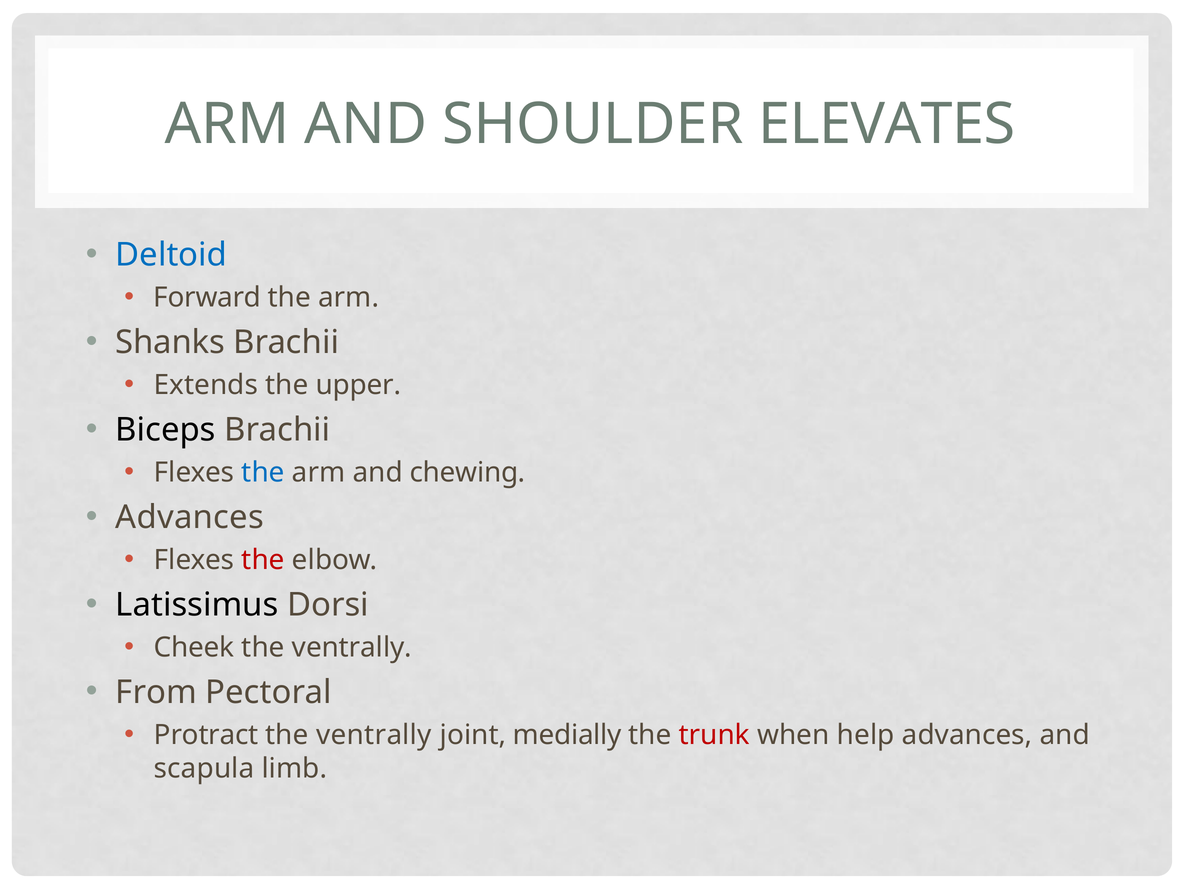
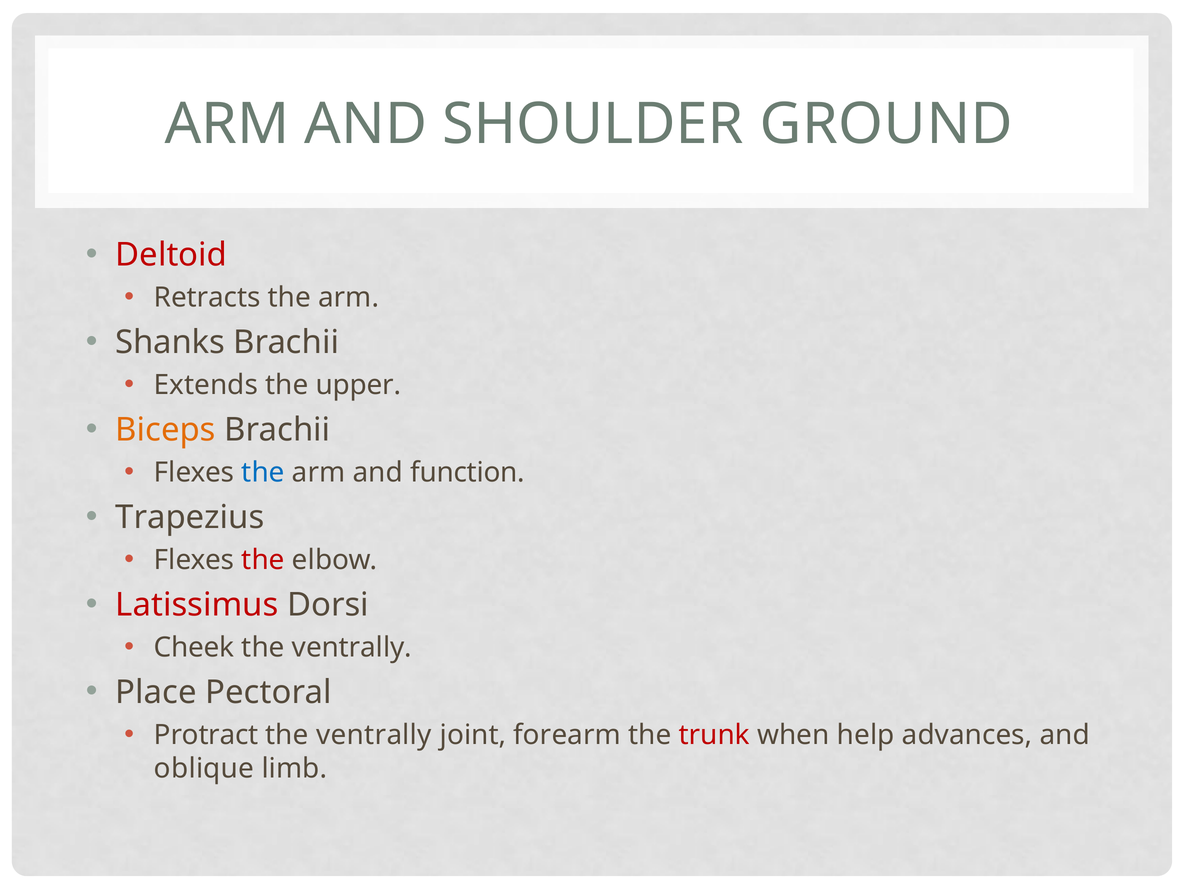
ELEVATES: ELEVATES -> GROUND
Deltoid colour: blue -> red
Forward: Forward -> Retracts
Biceps colour: black -> orange
chewing: chewing -> function
Advances at (190, 517): Advances -> Trapezius
Latissimus colour: black -> red
From: From -> Place
medially: medially -> forearm
scapula: scapula -> oblique
